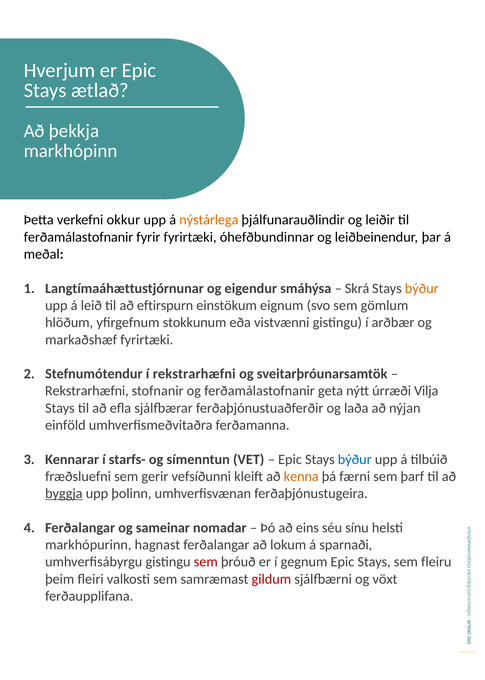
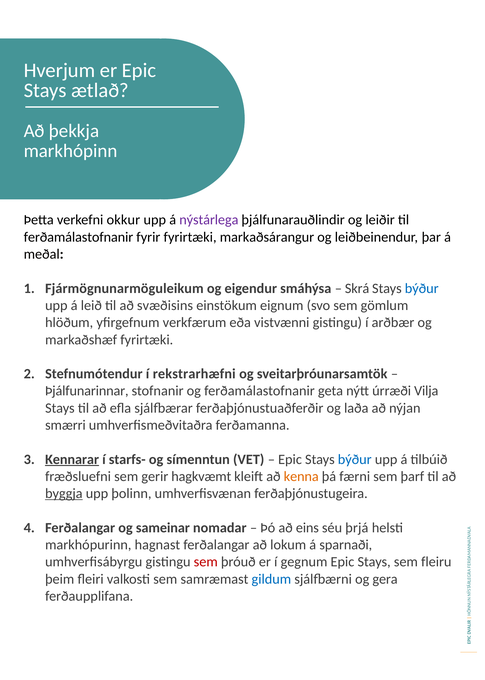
nýstárlega colour: orange -> purple
óhefðbundinnar: óhefðbundinnar -> markaðsárangur
Langtímaáhættustjórnunar: Langtímaáhættustjórnunar -> Fjármögnunarmöguleikum
býður at (422, 288) colour: orange -> blue
eftirspurn: eftirspurn -> svæðisins
stokkunum: stokkunum -> verkfærum
Rekstrarhæfni at (87, 391): Rekstrarhæfni -> Þjálfunarinnar
einföld: einföld -> smærri
Kennarar underline: none -> present
vefsíðunni: vefsíðunni -> hagkvæmt
sínu: sínu -> þrjá
gildum colour: red -> blue
vöxt: vöxt -> gera
